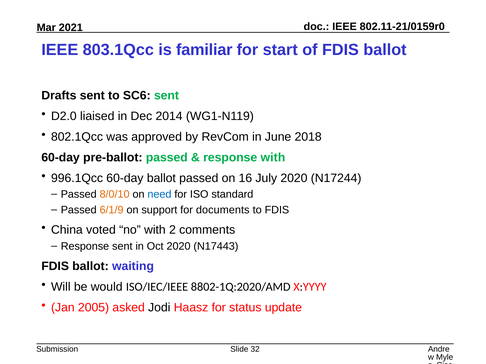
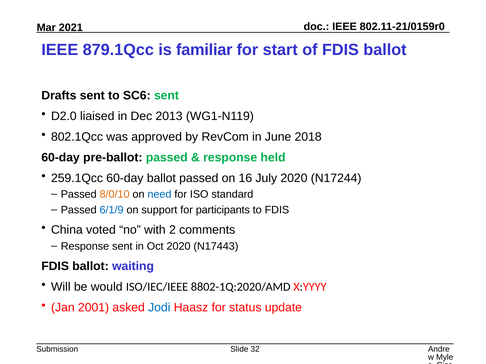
803.1Qcc: 803.1Qcc -> 879.1Qcc
2014: 2014 -> 2013
response with: with -> held
996.1Qcc: 996.1Qcc -> 259.1Qcc
6/1/9 colour: orange -> blue
documents: documents -> participants
2005: 2005 -> 2001
Jodi colour: black -> blue
